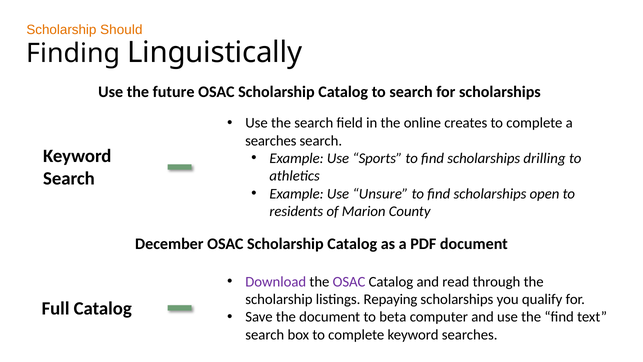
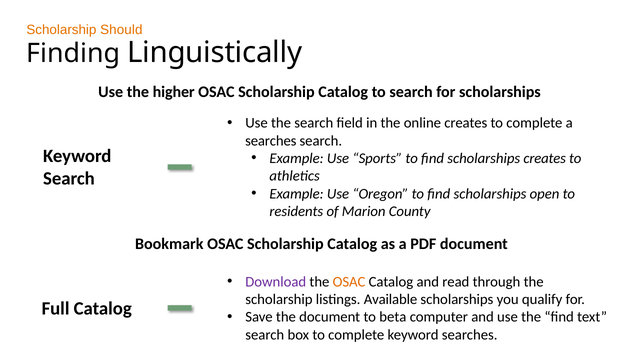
future: future -> higher
scholarships drilling: drilling -> creates
Unsure: Unsure -> Oregon
December: December -> Bookmark
OSAC at (349, 281) colour: purple -> orange
Repaying: Repaying -> Available
